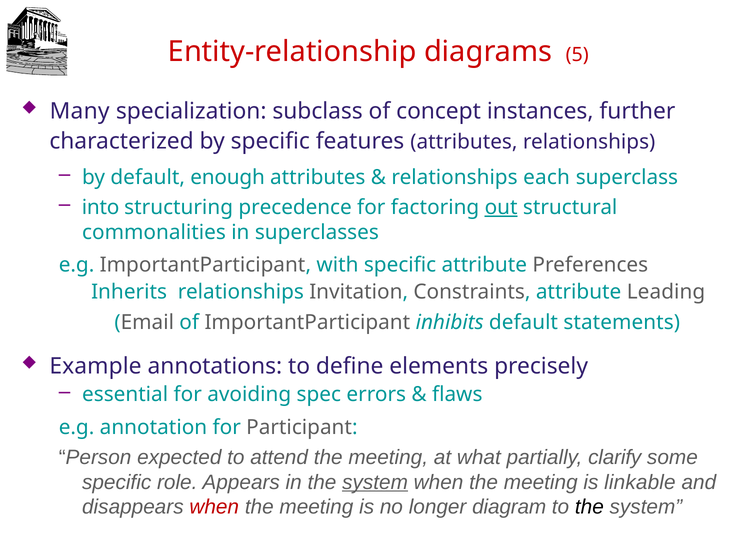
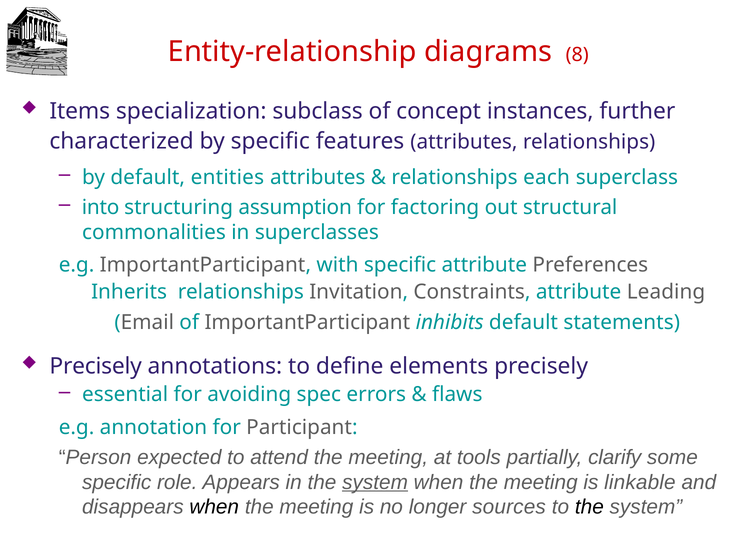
5: 5 -> 8
Many: Many -> Items
enough: enough -> entities
precedence: precedence -> assumption
out underline: present -> none
Example at (96, 366): Example -> Precisely
what: what -> tools
when at (214, 507) colour: red -> black
diagram: diagram -> sources
